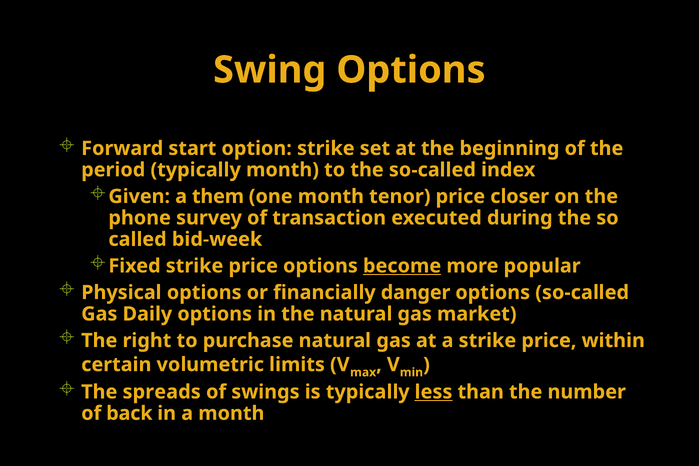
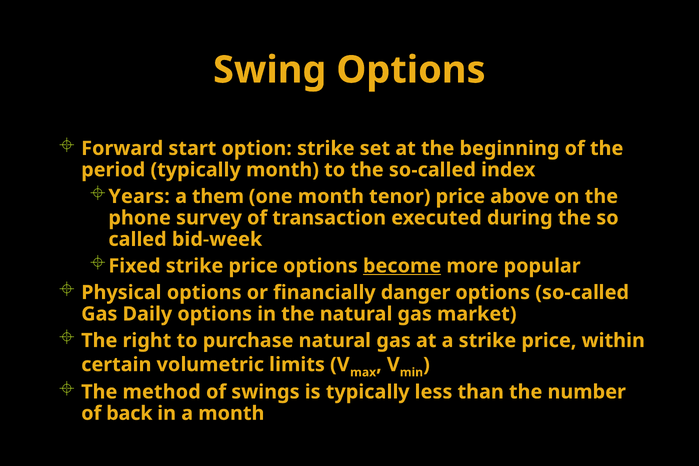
Given: Given -> Years
closer: closer -> above
spreads: spreads -> method
less underline: present -> none
